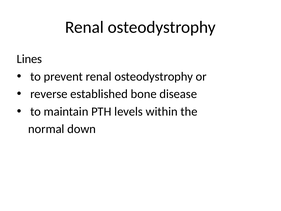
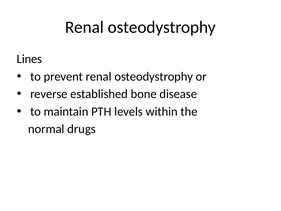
down: down -> drugs
